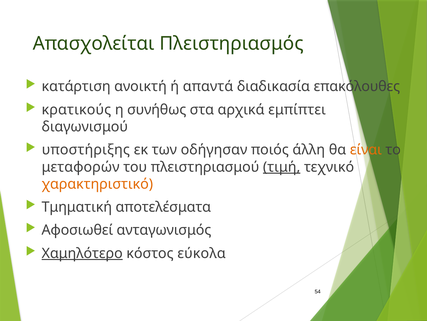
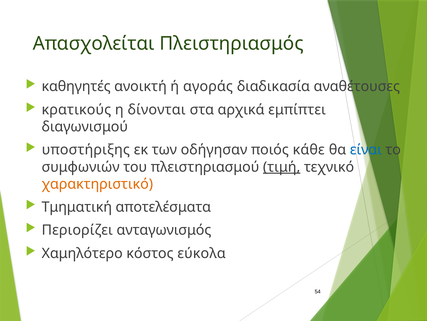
κατάρτιση: κατάρτιση -> καθηγητές
απαντά: απαντά -> αγοράς
επακόλουθες: επακόλουθες -> αναθέτουσες
συνήθως: συνήθως -> δίνονται
άλλη: άλλη -> κάθε
είναι colour: orange -> blue
μεταφορών: μεταφορών -> συμφωνιών
Αφοσιωθεί: Αφοσιωθεί -> Περιορίζει
Χαμηλότερο underline: present -> none
